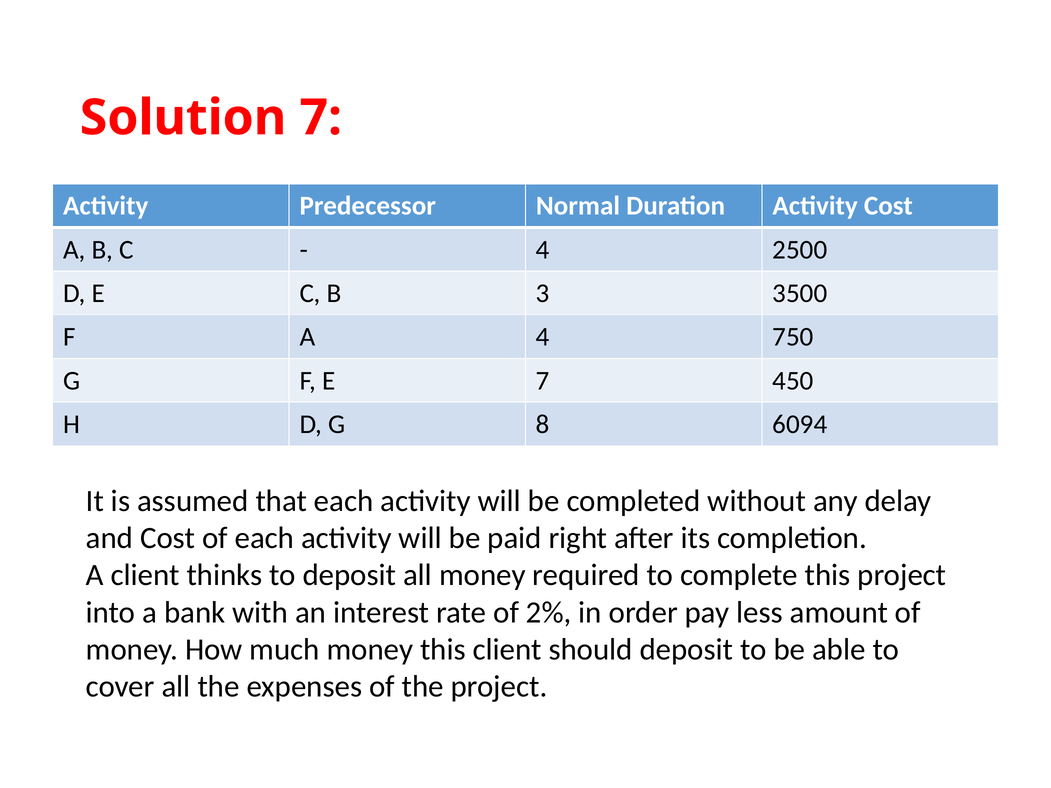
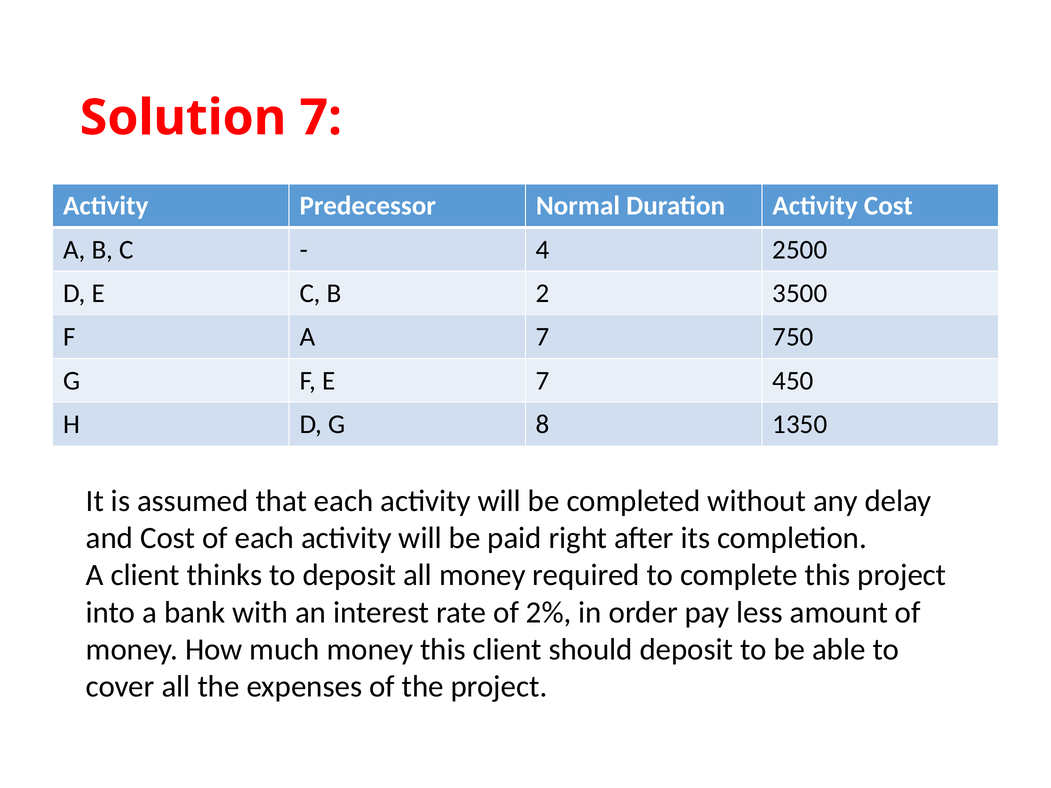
3: 3 -> 2
A 4: 4 -> 7
6094: 6094 -> 1350
